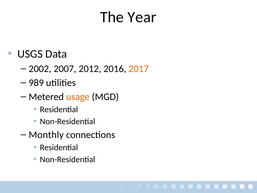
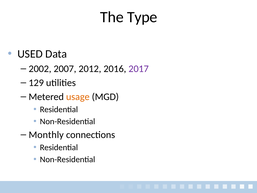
Year: Year -> Type
USGS: USGS -> USED
2017 colour: orange -> purple
989: 989 -> 129
